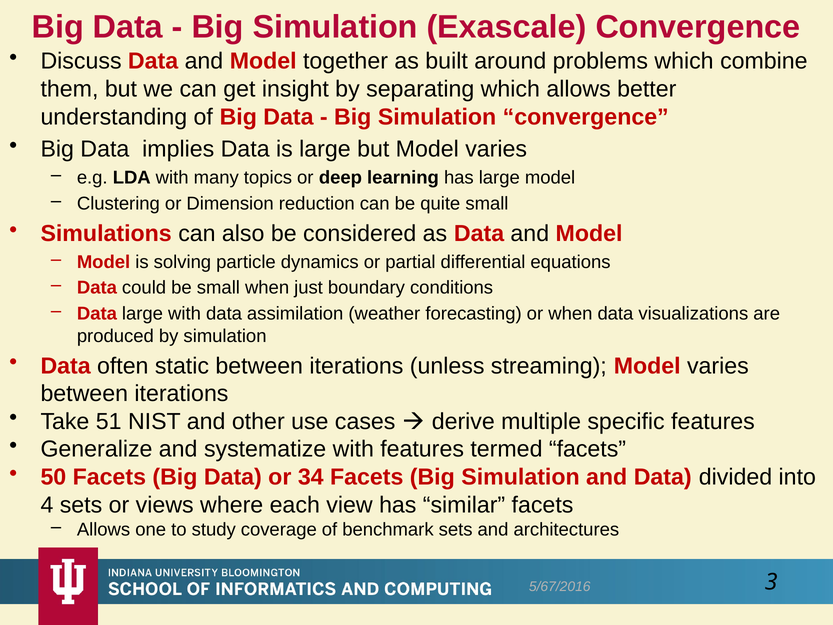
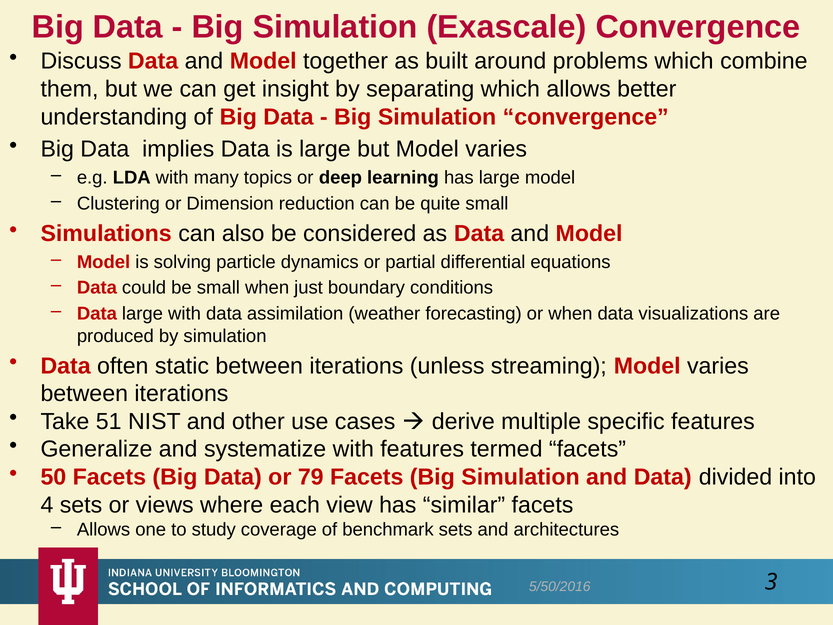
34: 34 -> 79
5/67/2016: 5/67/2016 -> 5/50/2016
